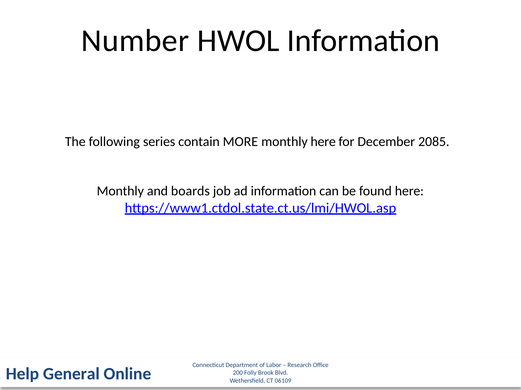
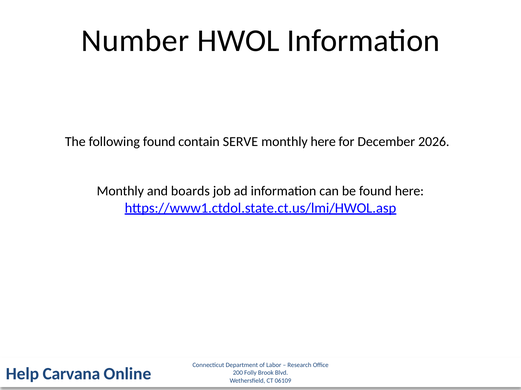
following series: series -> found
MORE: MORE -> SERVE
2085: 2085 -> 2026
General: General -> Carvana
